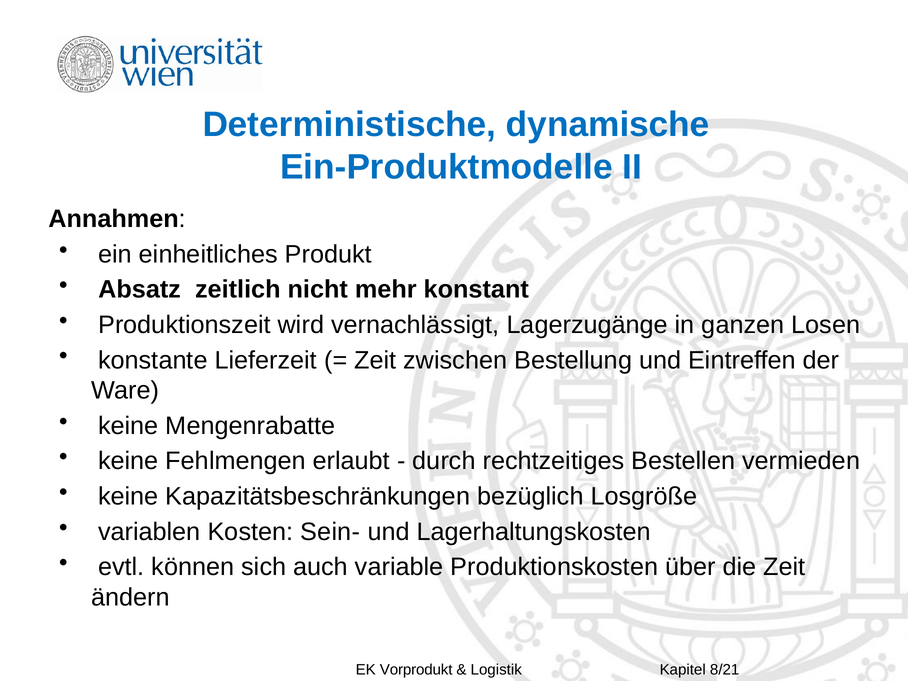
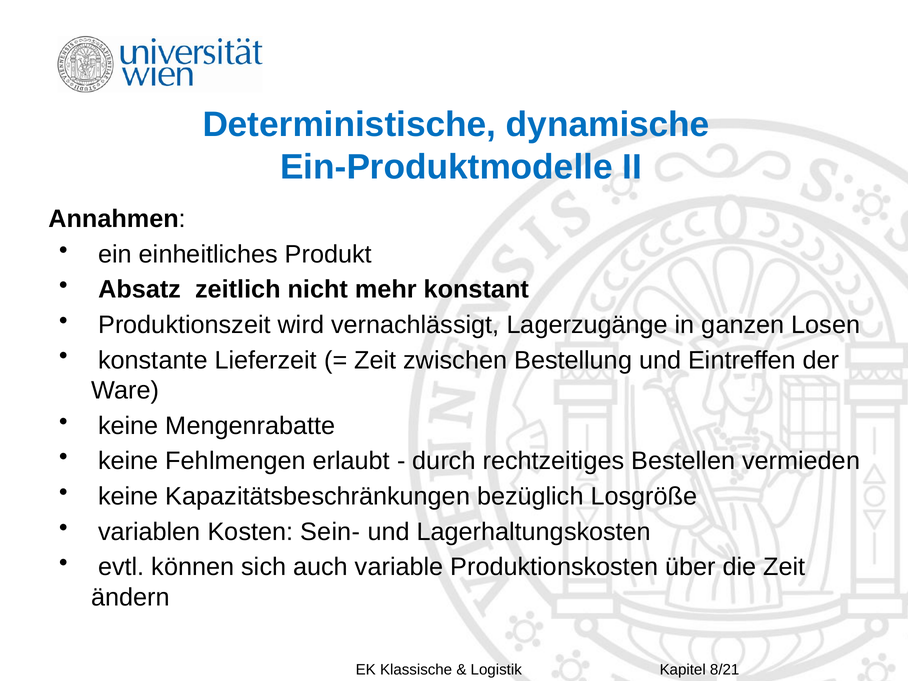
Vorprodukt: Vorprodukt -> Klassische
